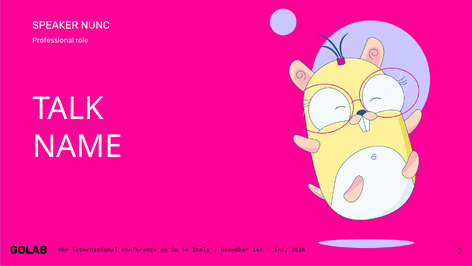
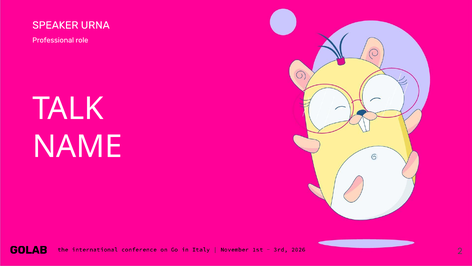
NUNC: NUNC -> URNA
